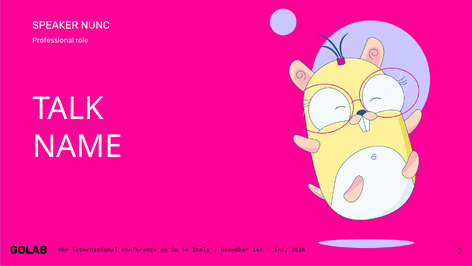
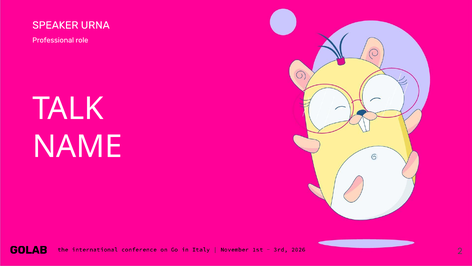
NUNC: NUNC -> URNA
